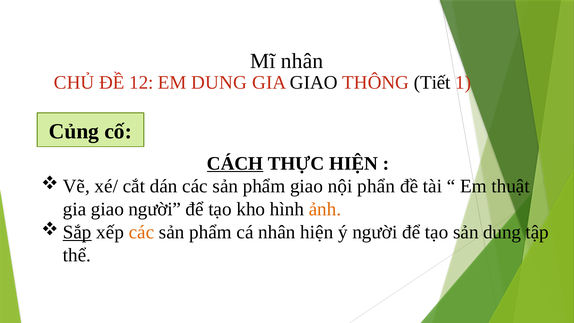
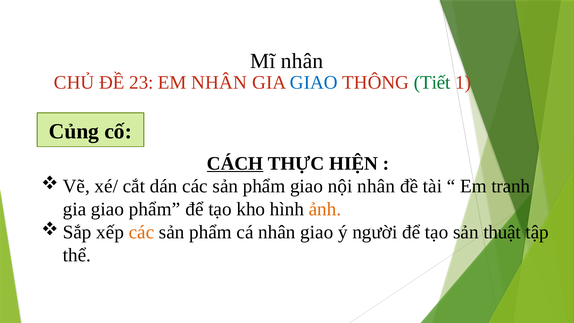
12: 12 -> 23
EM DUNG: DUNG -> NHÂN
GIAO at (314, 83) colour: black -> blue
Tiết colour: black -> green
nội phẩn: phẩn -> nhân
thuật: thuật -> tranh
giao người: người -> phẩm
Sắp underline: present -> none
nhân hiện: hiện -> giao
sản dung: dung -> thuật
